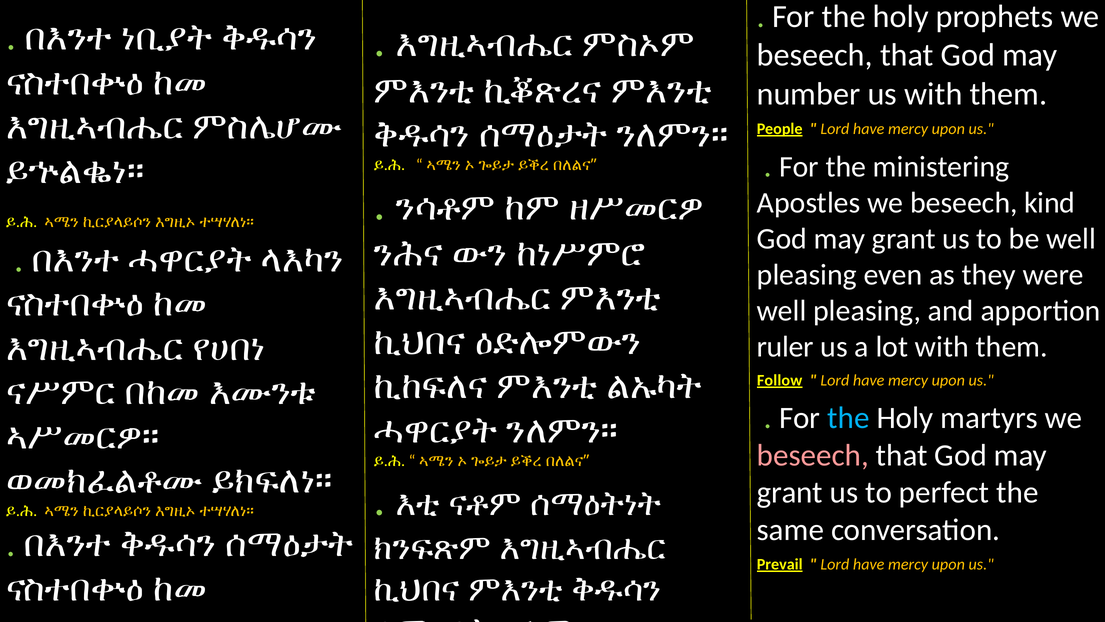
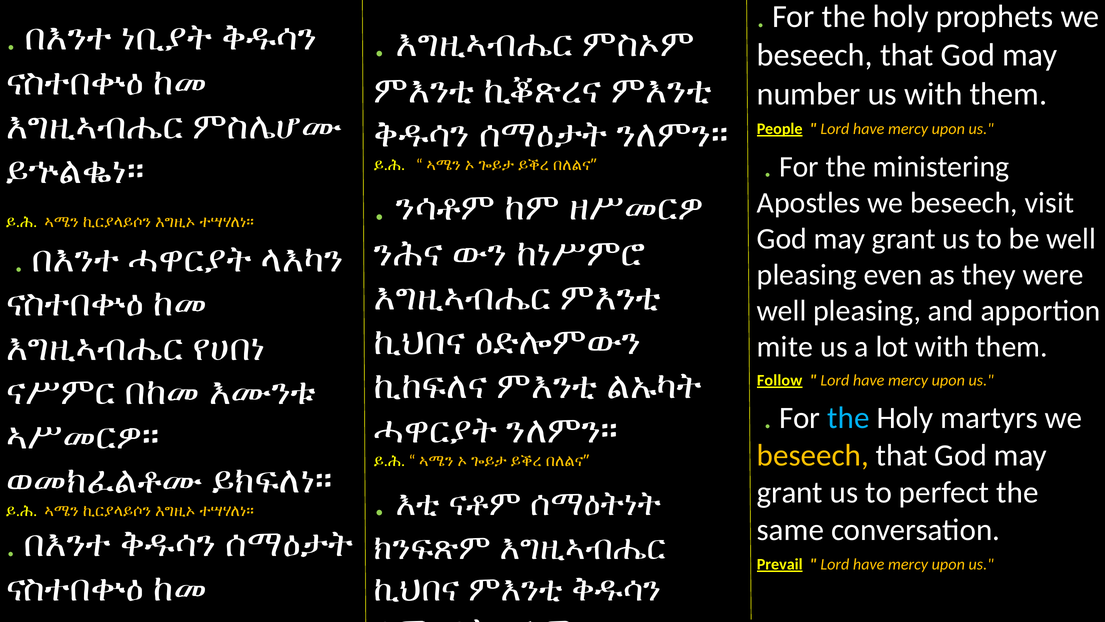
kind: kind -> visit
ruler: ruler -> mite
beseech at (813, 455) colour: pink -> yellow
